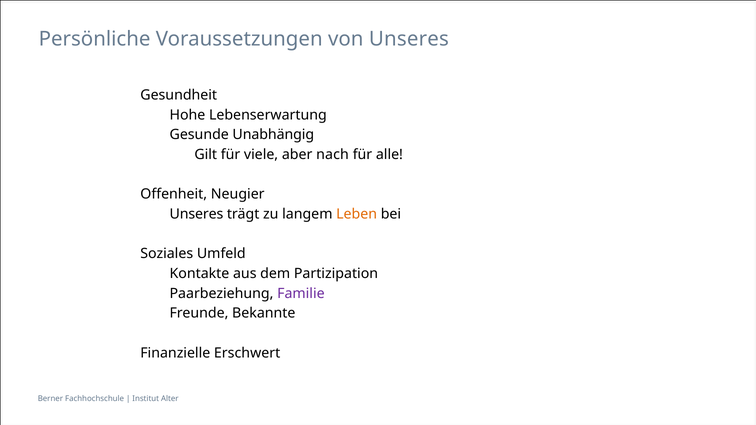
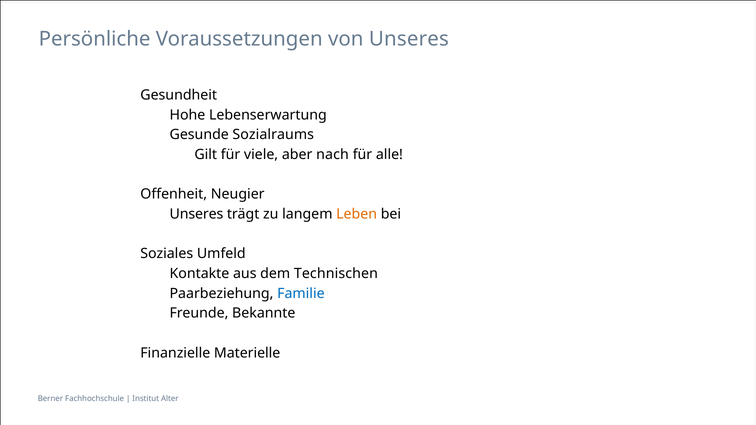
Unabhängig: Unabhängig -> Sozialraums
Partizipation: Partizipation -> Technischen
Familie colour: purple -> blue
Erschwert: Erschwert -> Materielle
